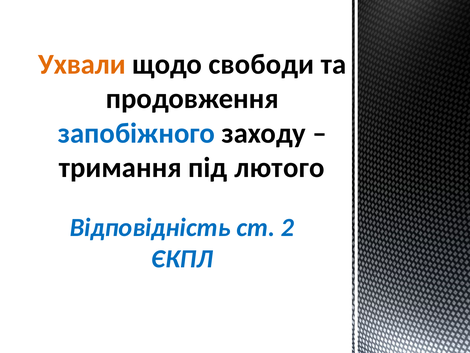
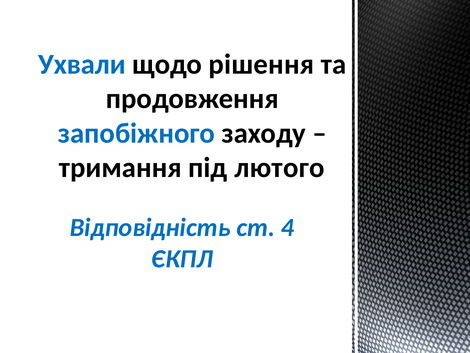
Ухвали colour: orange -> blue
свободи: свободи -> рішення
2: 2 -> 4
